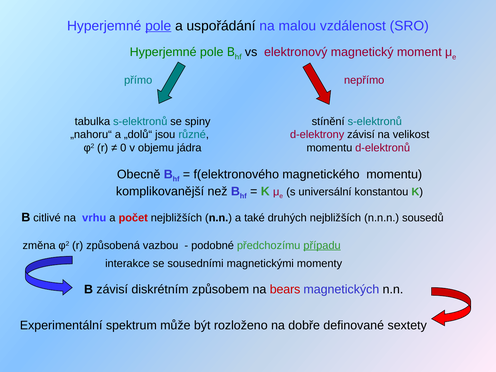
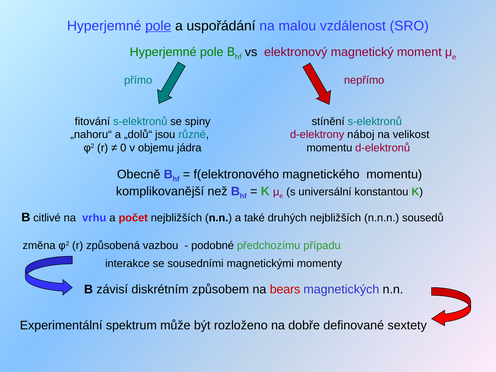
tabulka: tabulka -> fitování
d-elektrony závisí: závisí -> náboj
případu underline: present -> none
